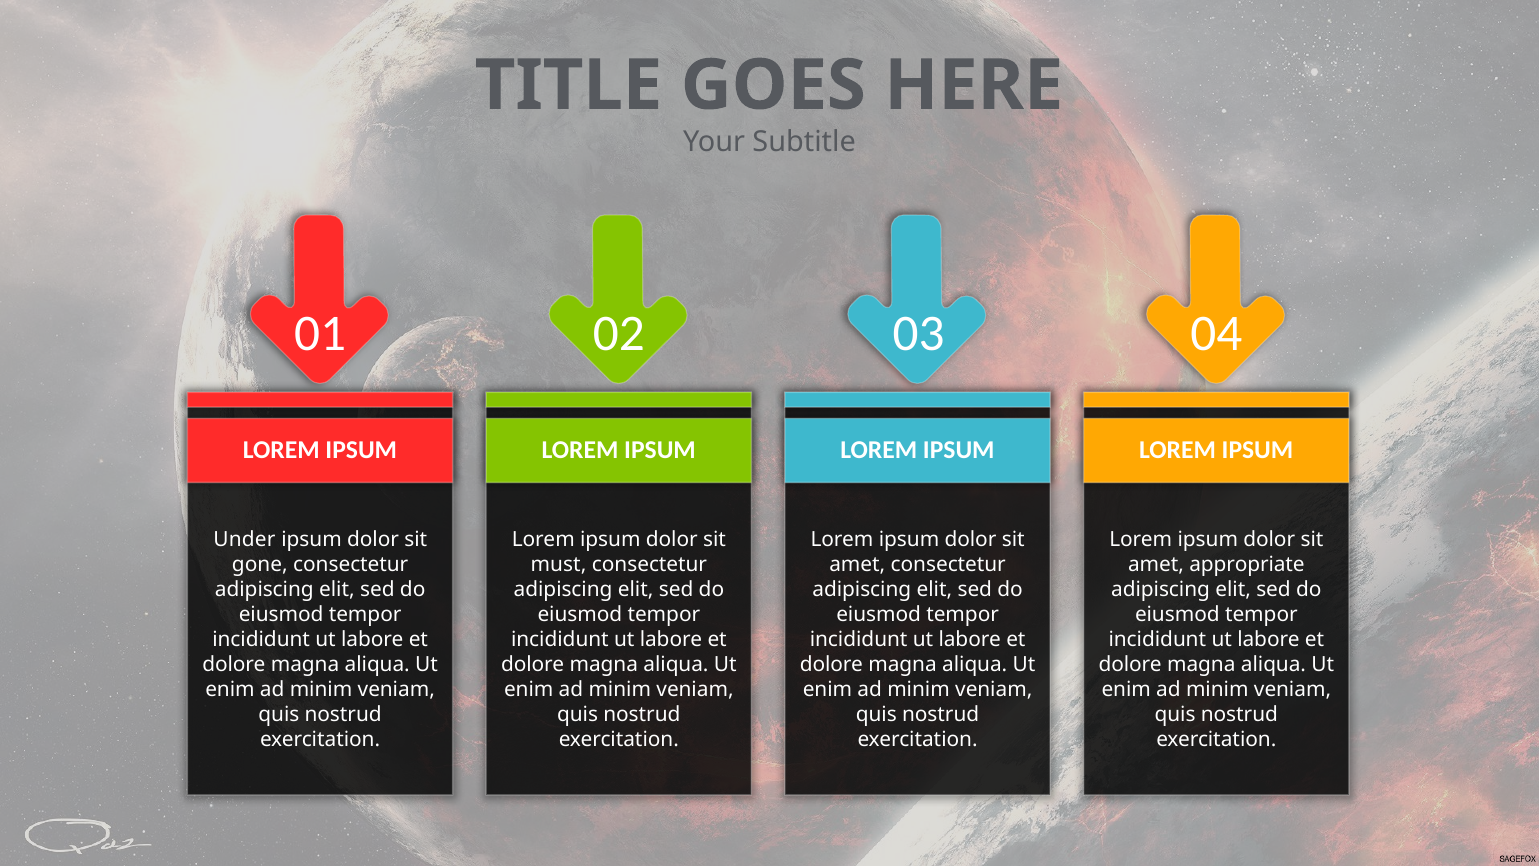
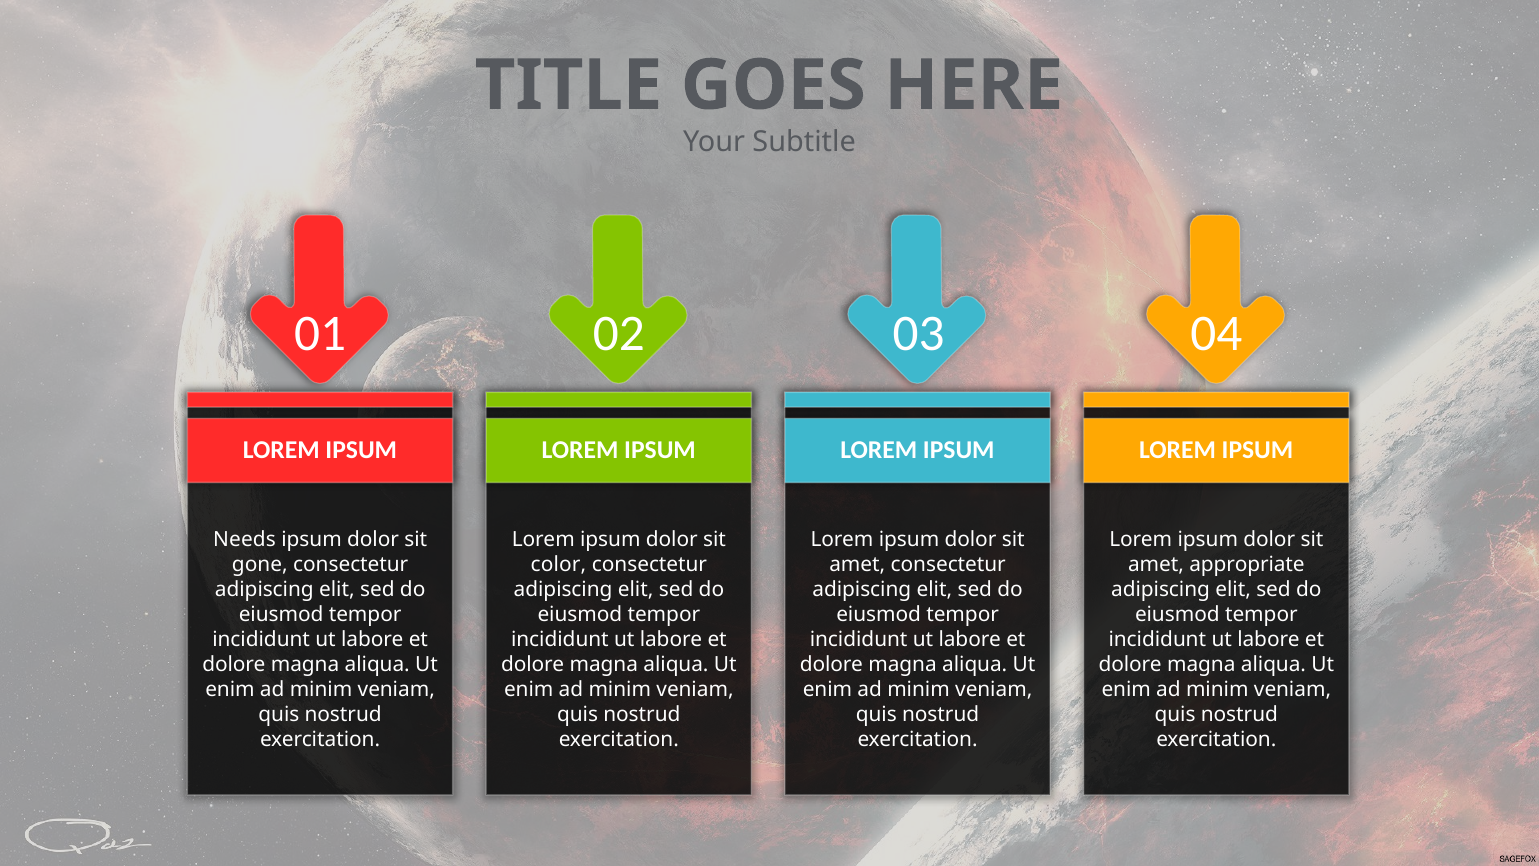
Under: Under -> Needs
must: must -> color
